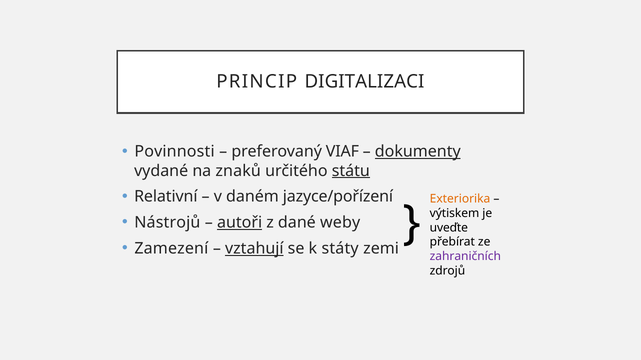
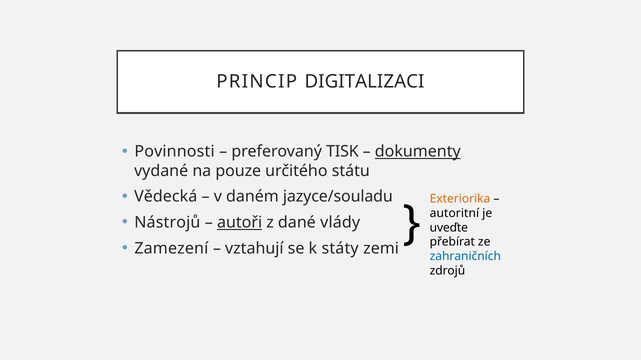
VIAF: VIAF -> TISK
znaků: znaků -> pouze
státu underline: present -> none
Relativní: Relativní -> Vědecká
jazyce/pořízení: jazyce/pořízení -> jazyce/souladu
výtiskem: výtiskem -> autoritní
weby: weby -> vlády
vztahují underline: present -> none
zahraničních colour: purple -> blue
